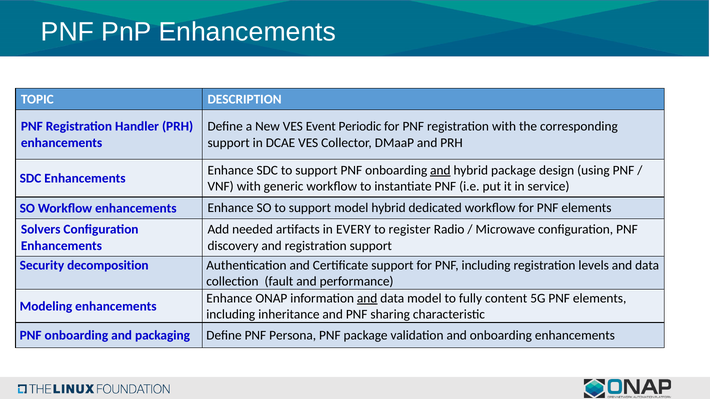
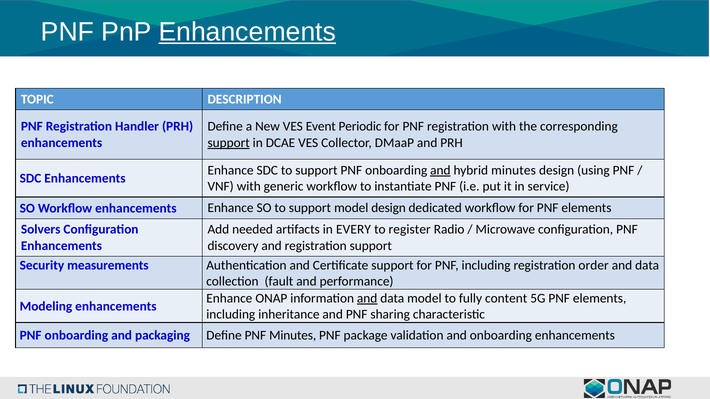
Enhancements at (247, 32) underline: none -> present
support at (229, 143) underline: none -> present
hybrid package: package -> minutes
model hybrid: hybrid -> design
decomposition: decomposition -> measurements
levels: levels -> order
PNF Persona: Persona -> Minutes
